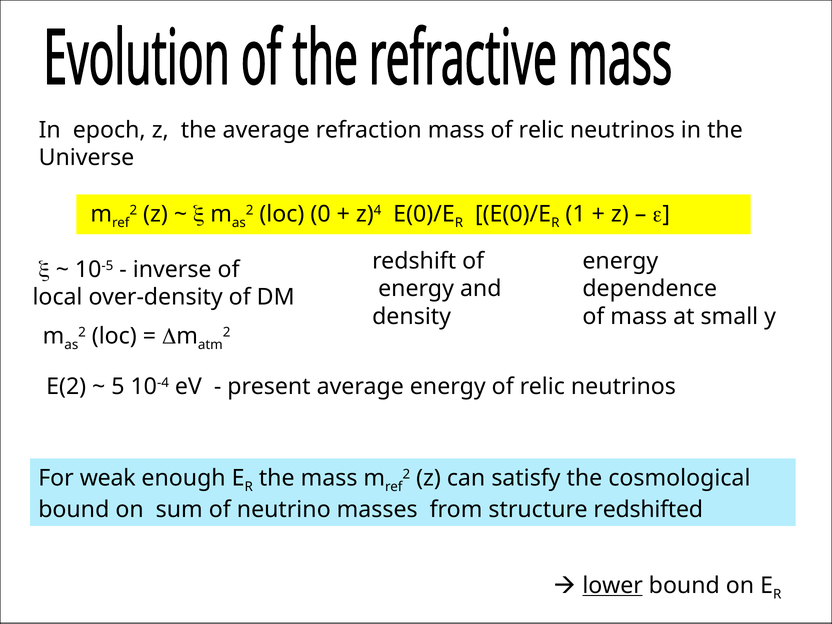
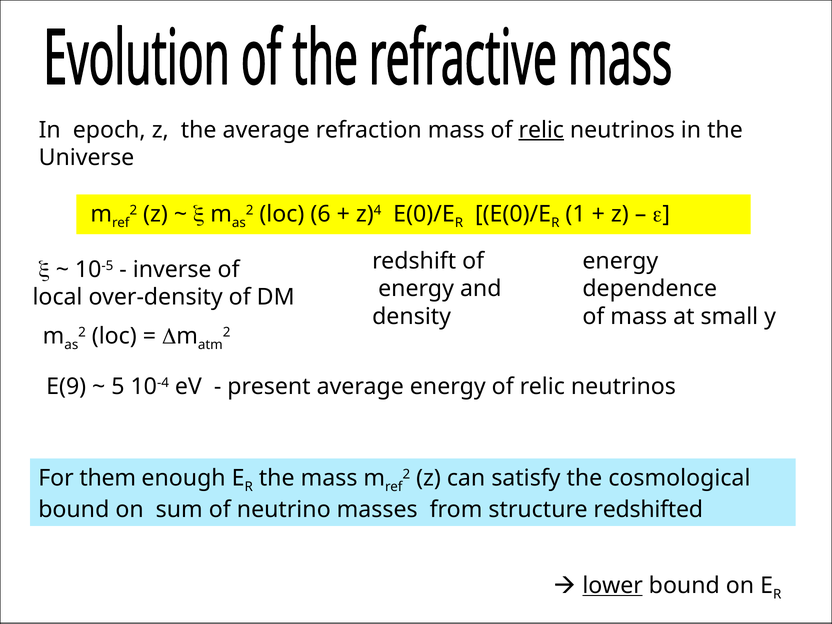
relic at (541, 130) underline: none -> present
0: 0 -> 6
E(2: E(2 -> E(9
weak: weak -> them
